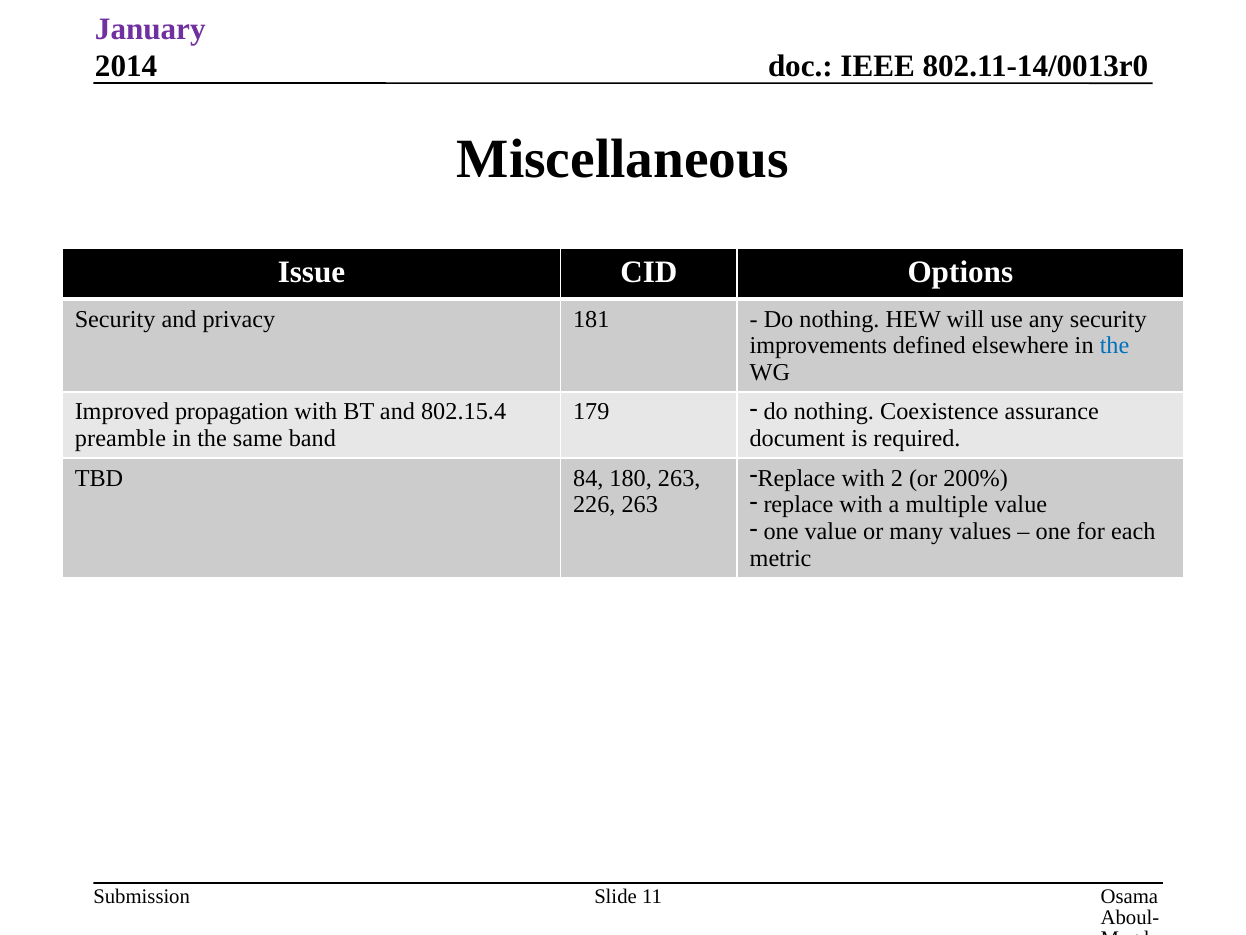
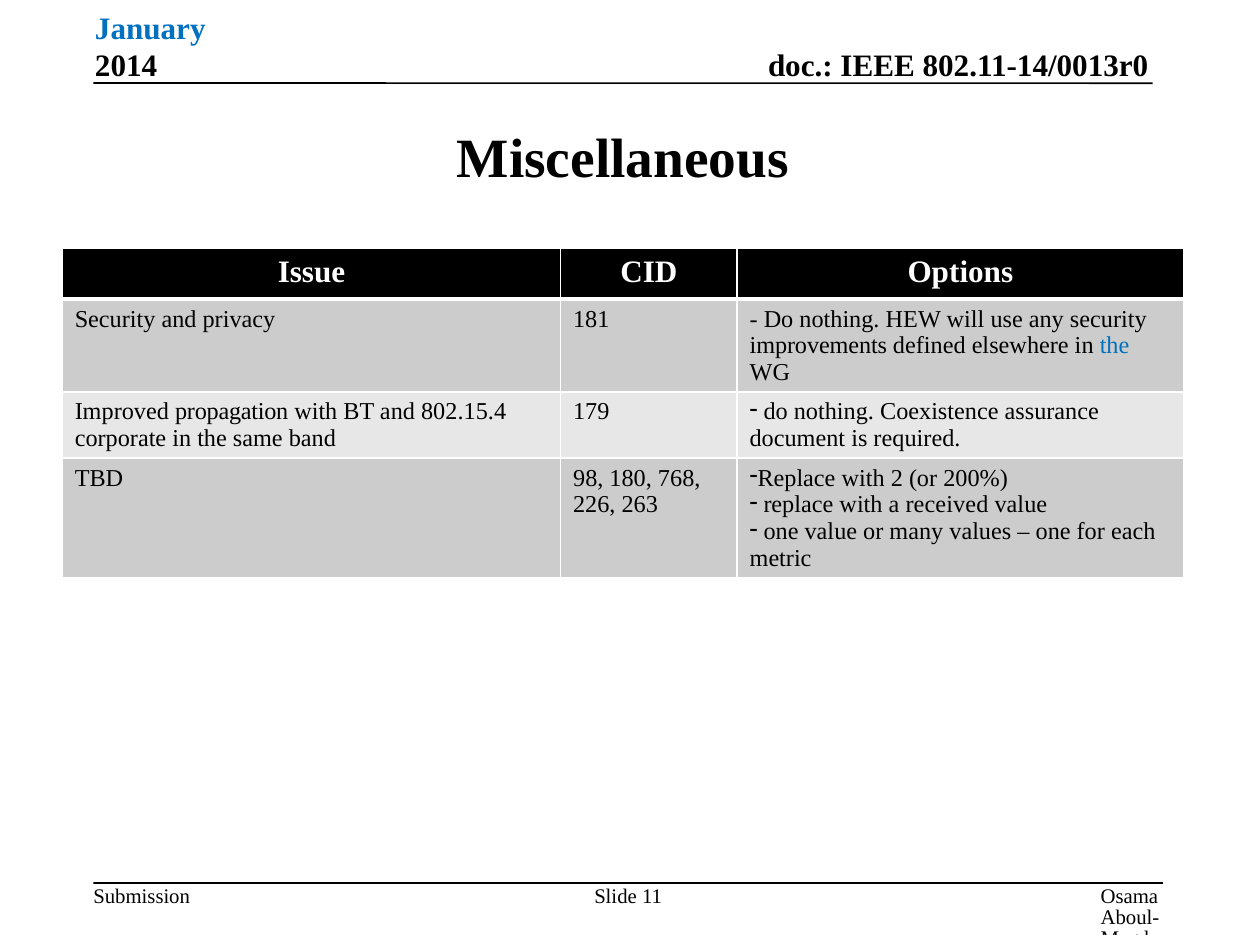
January colour: purple -> blue
preamble: preamble -> corporate
84: 84 -> 98
180 263: 263 -> 768
multiple: multiple -> received
